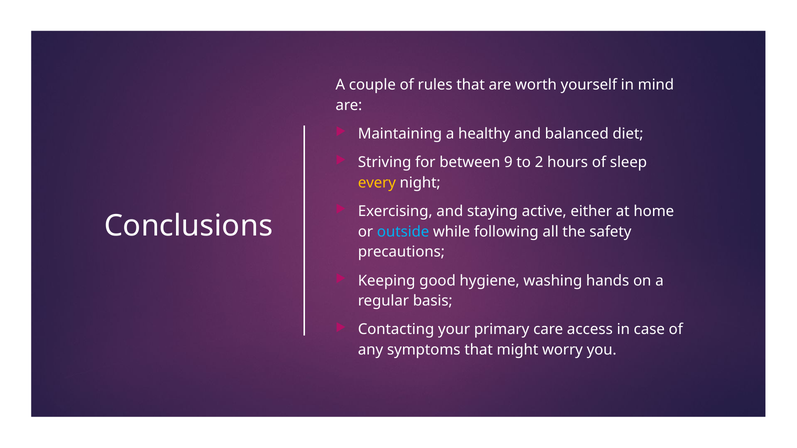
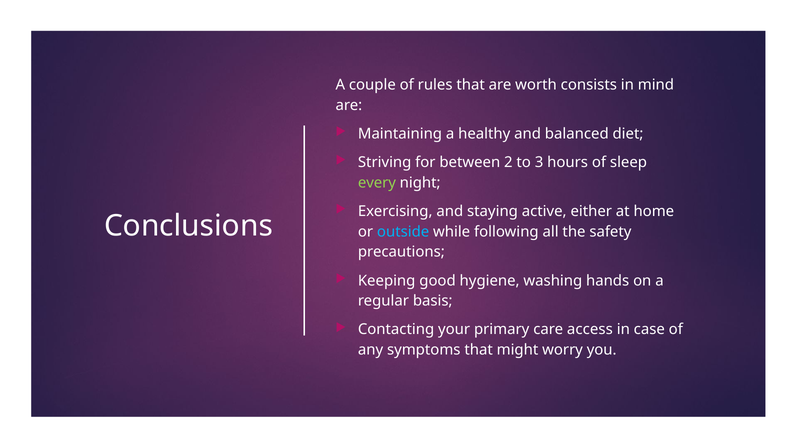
yourself: yourself -> consists
9: 9 -> 2
2: 2 -> 3
every colour: yellow -> light green
